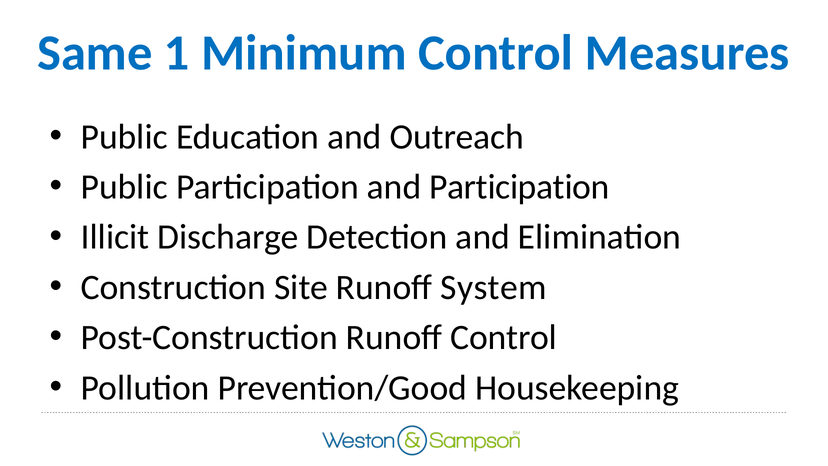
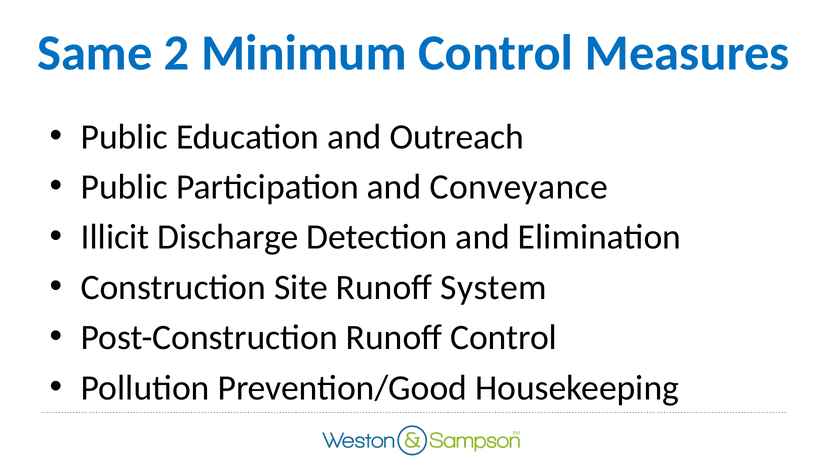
1: 1 -> 2
and Participation: Participation -> Conveyance
